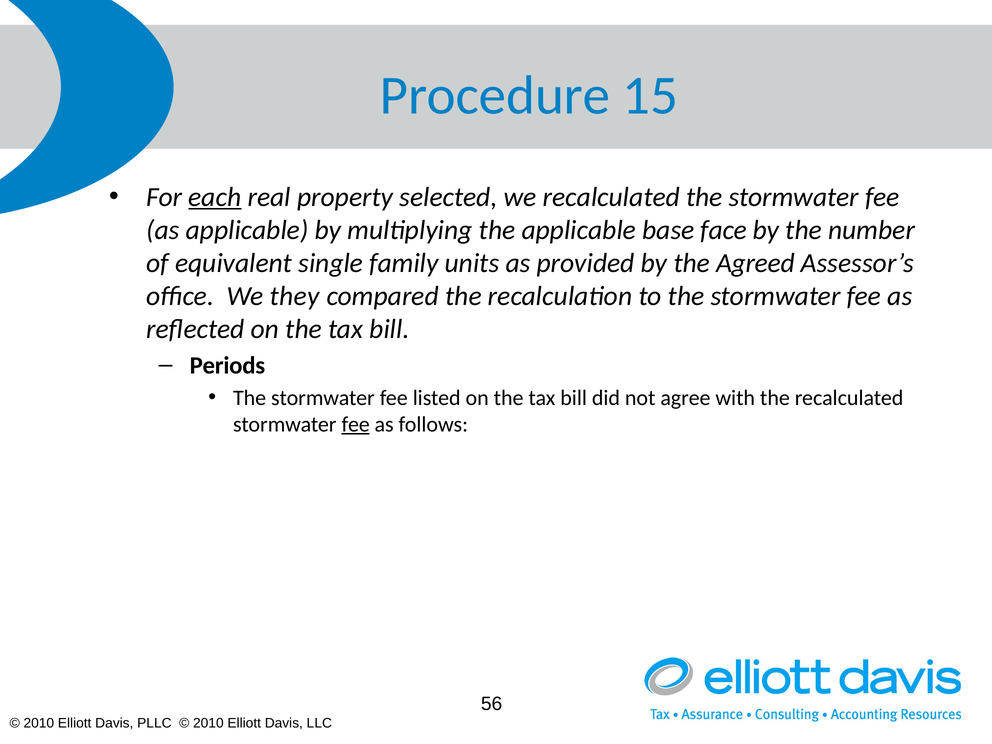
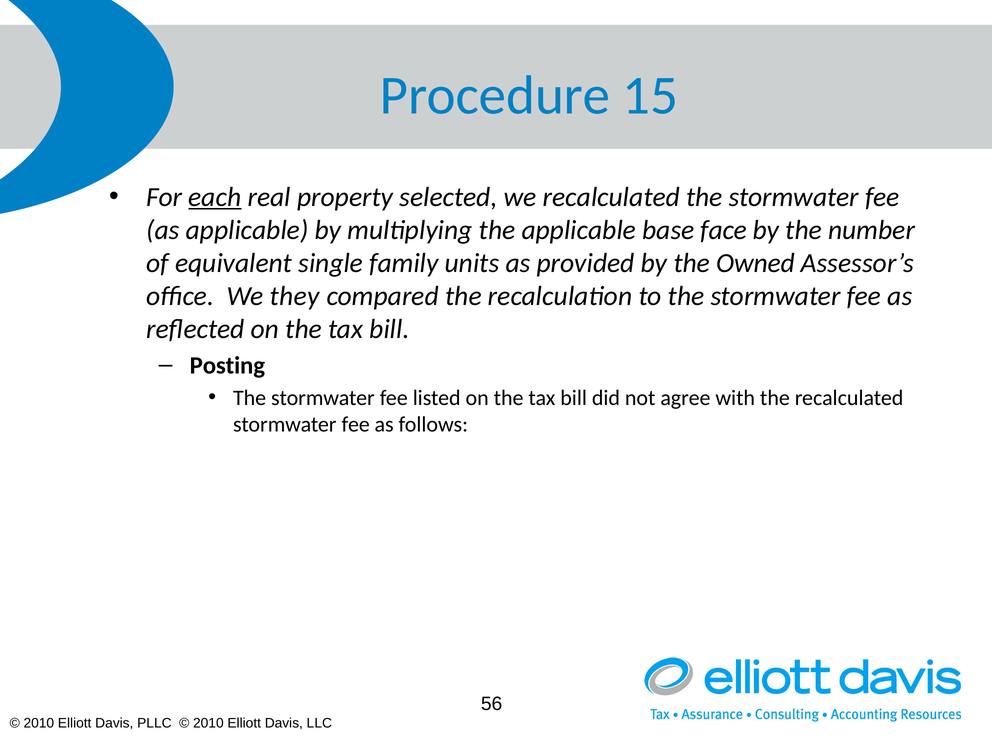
Agreed: Agreed -> Owned
Periods: Periods -> Posting
fee at (356, 424) underline: present -> none
